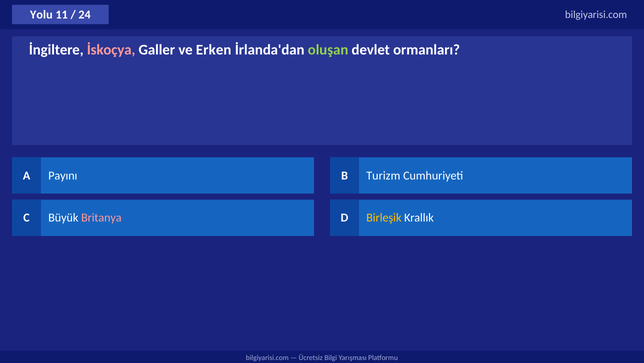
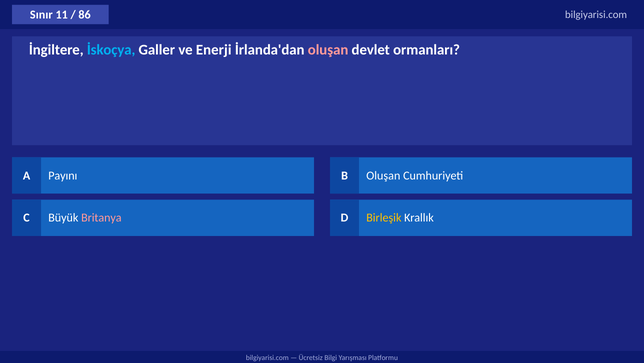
Yolu: Yolu -> Sınır
24: 24 -> 86
İskoçya colour: pink -> light blue
Erken: Erken -> Enerji
oluşan at (328, 50) colour: light green -> pink
B Turizm: Turizm -> Oluşan
